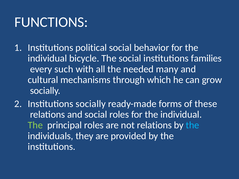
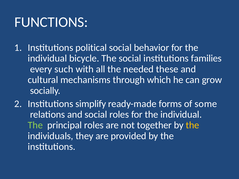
many: many -> these
Institutions socially: socially -> simplify
these: these -> some
not relations: relations -> together
the at (193, 125) colour: light blue -> yellow
